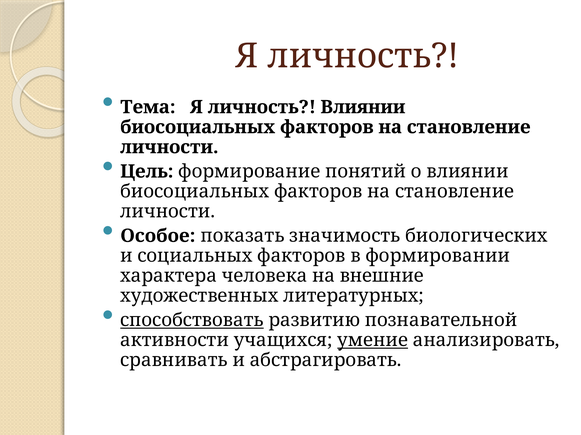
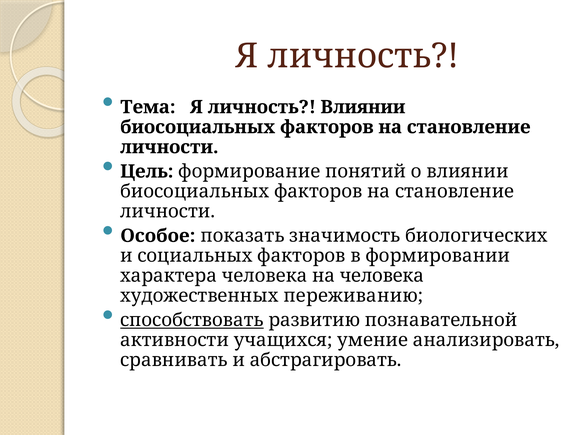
на внешние: внешние -> человека
литературных: литературных -> переживанию
умение underline: present -> none
